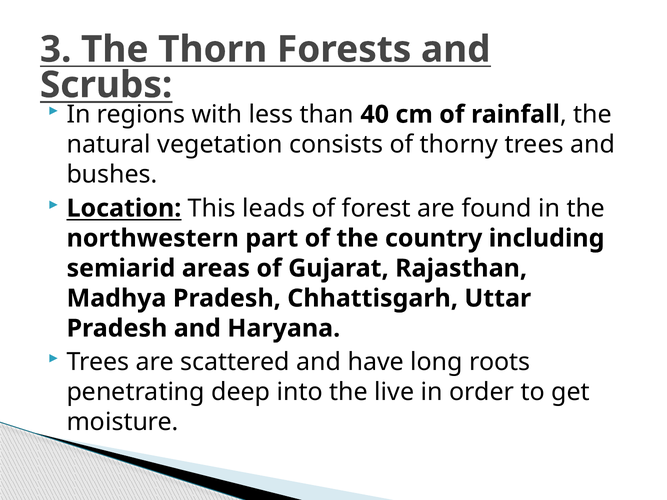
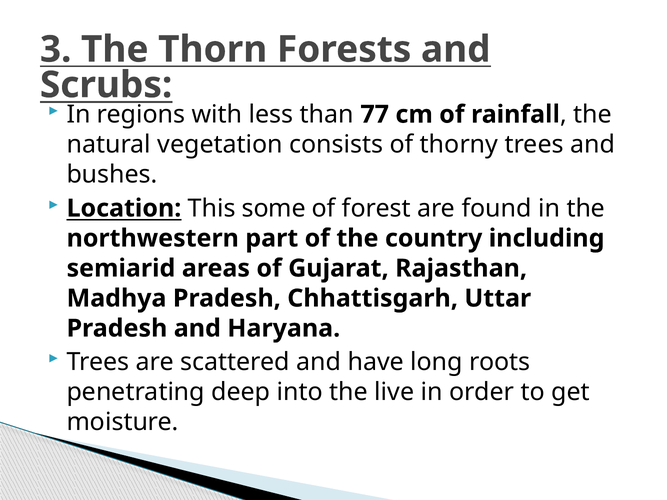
40: 40 -> 77
leads: leads -> some
